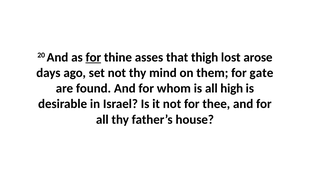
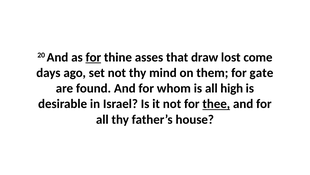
thigh: thigh -> draw
arose: arose -> come
thee underline: none -> present
